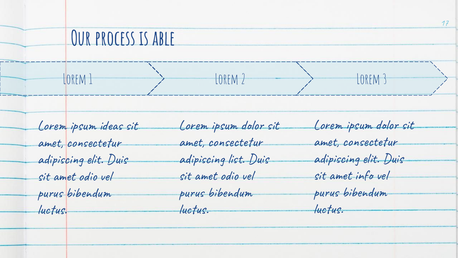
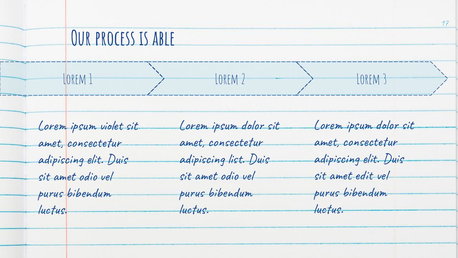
ideas: ideas -> violet
info: info -> edit
